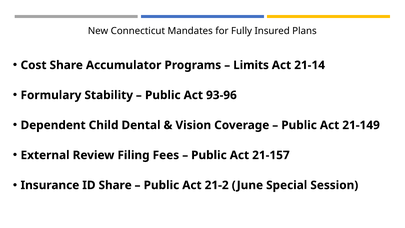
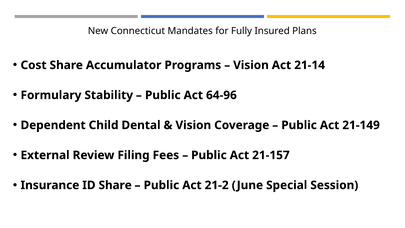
Limits at (251, 65): Limits -> Vision
93-96: 93-96 -> 64-96
